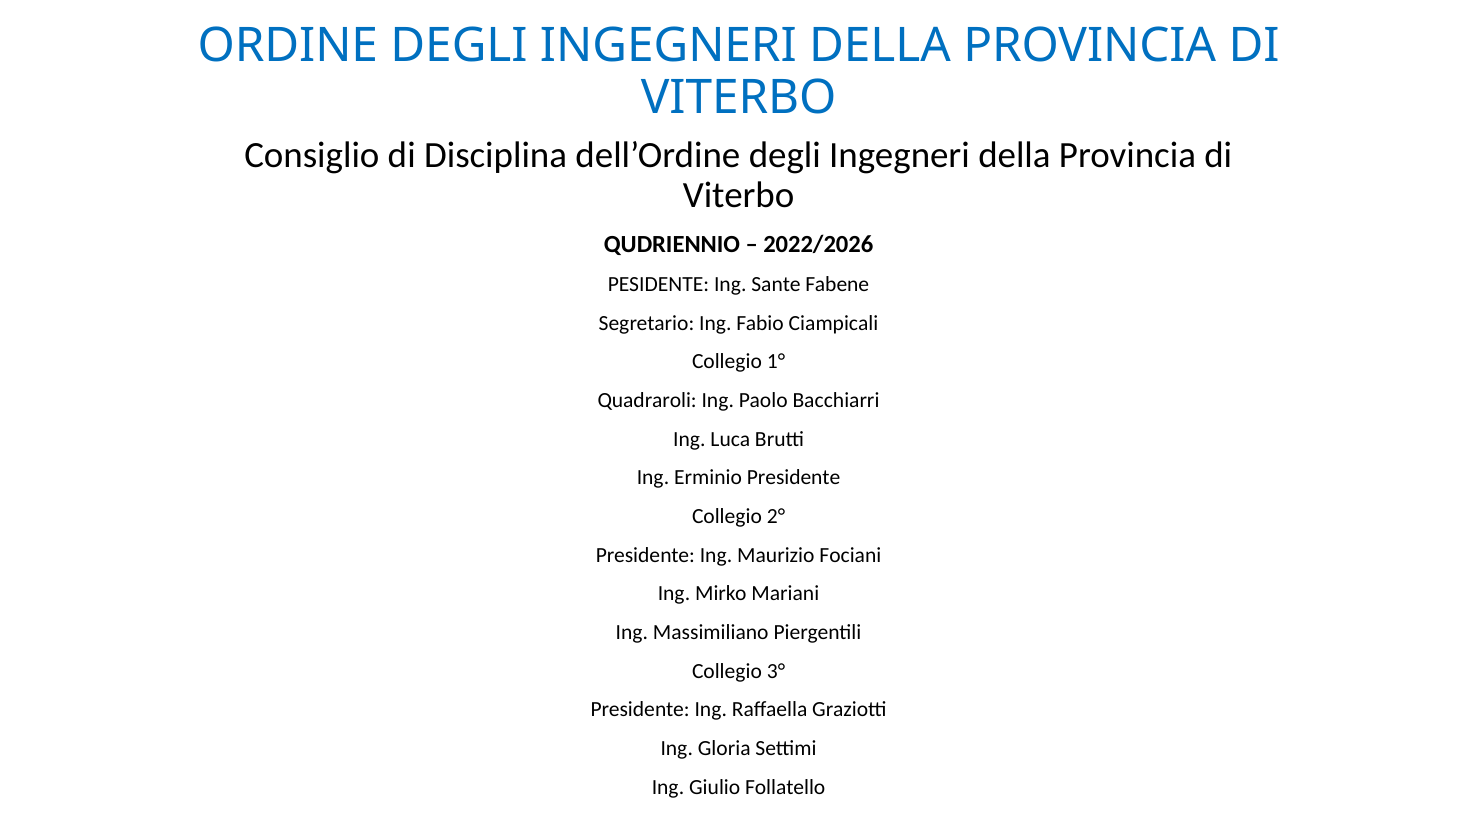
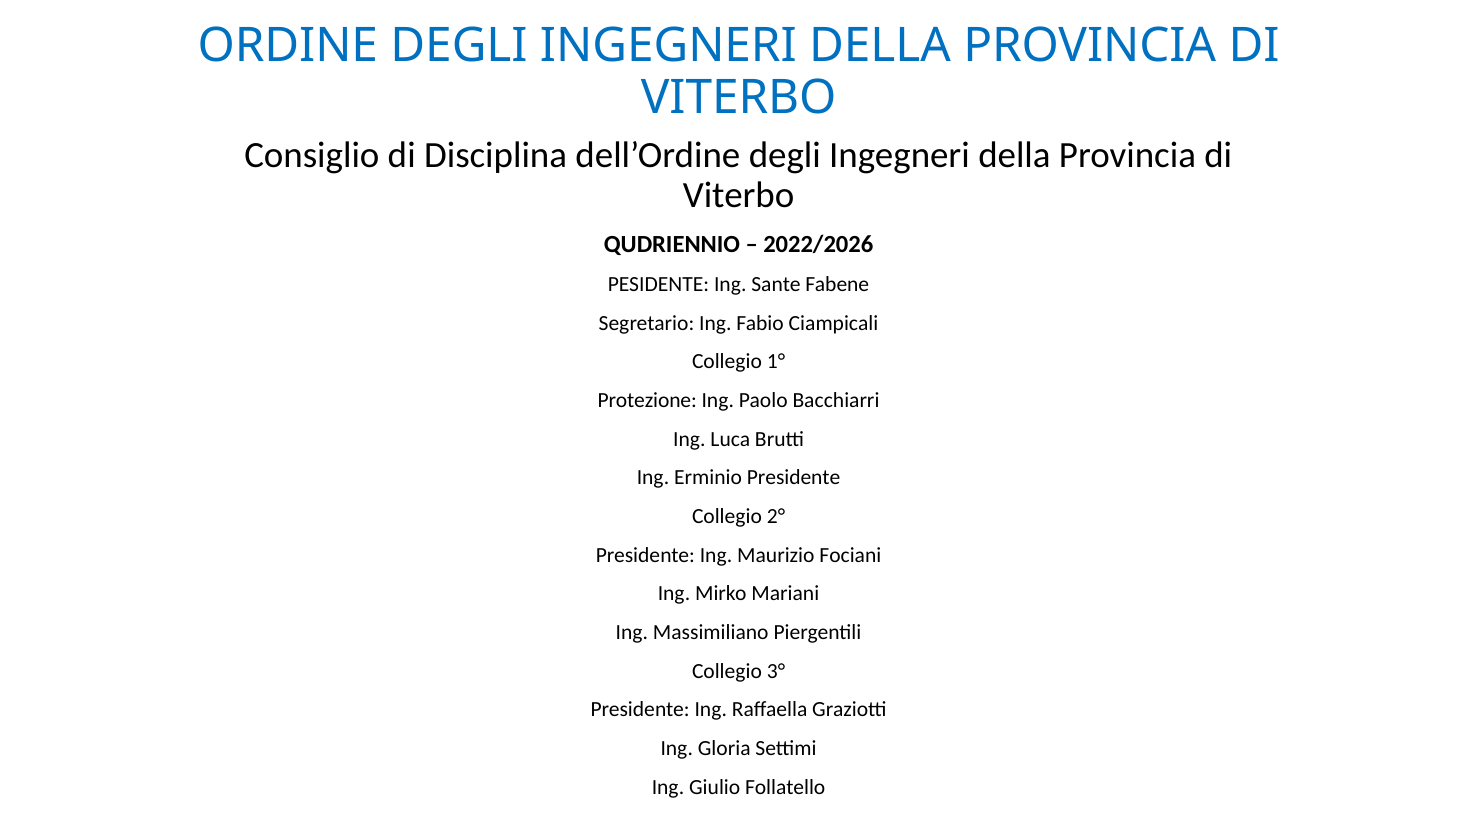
Quadraroli: Quadraroli -> Protezione
